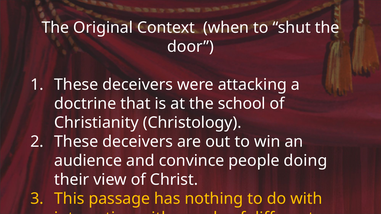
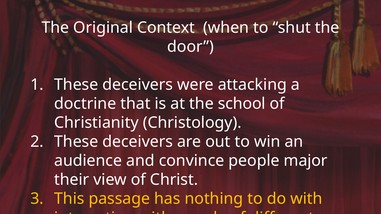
doing: doing -> major
